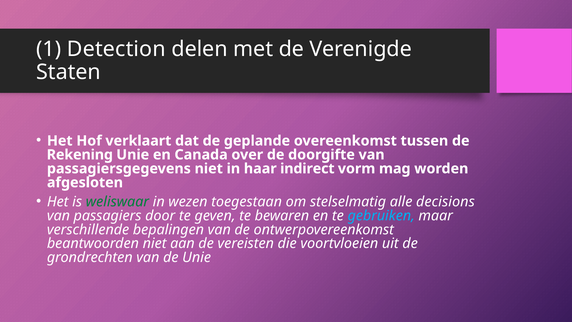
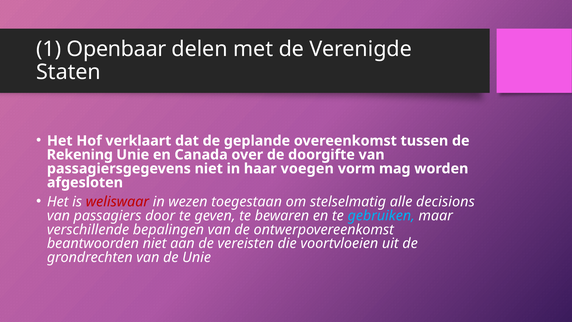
Detection: Detection -> Openbaar
indirect: indirect -> voegen
weliswaar colour: green -> red
